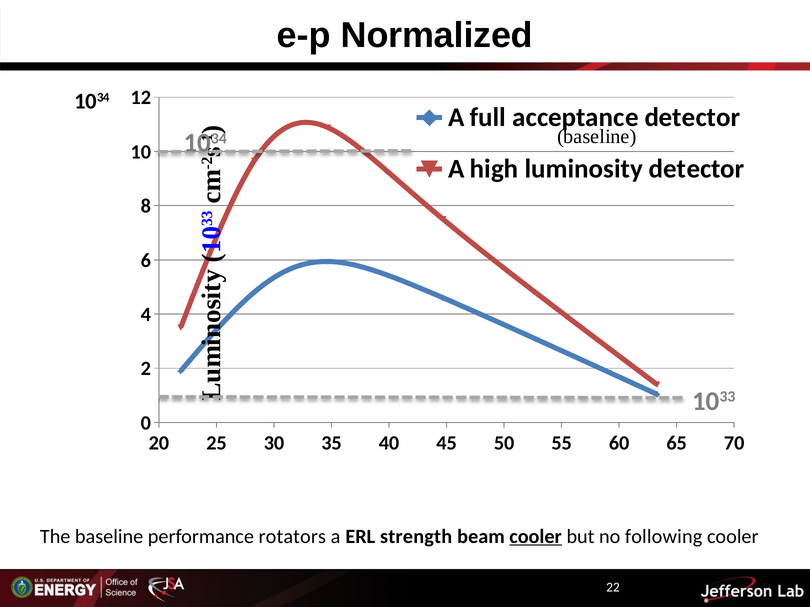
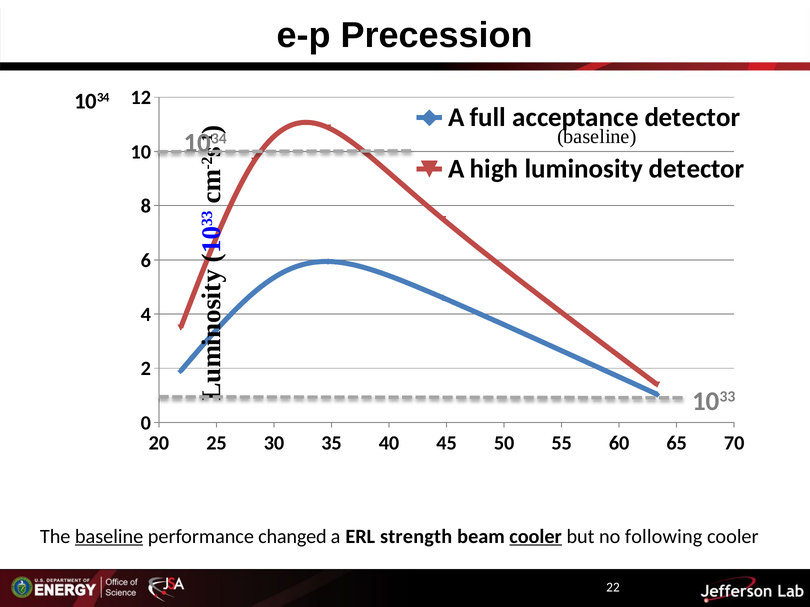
Normalized: Normalized -> Precession
baseline at (109, 537) underline: none -> present
rotators: rotators -> changed
